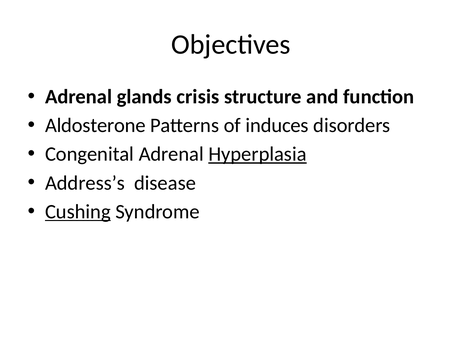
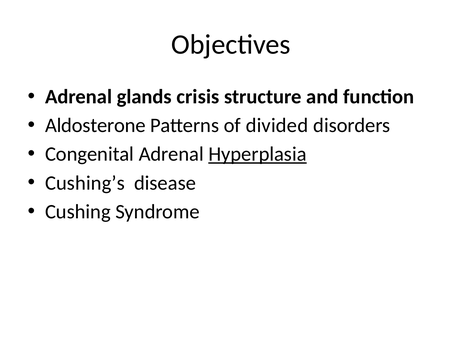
induces: induces -> divided
Address’s: Address’s -> Cushing’s
Cushing underline: present -> none
